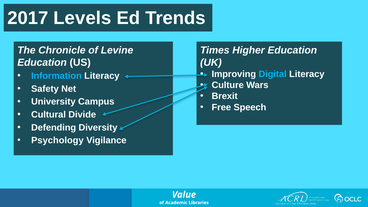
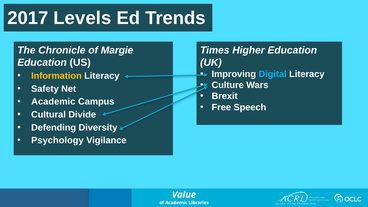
Levine: Levine -> Margie
Information colour: light blue -> yellow
University at (53, 102): University -> Academic
